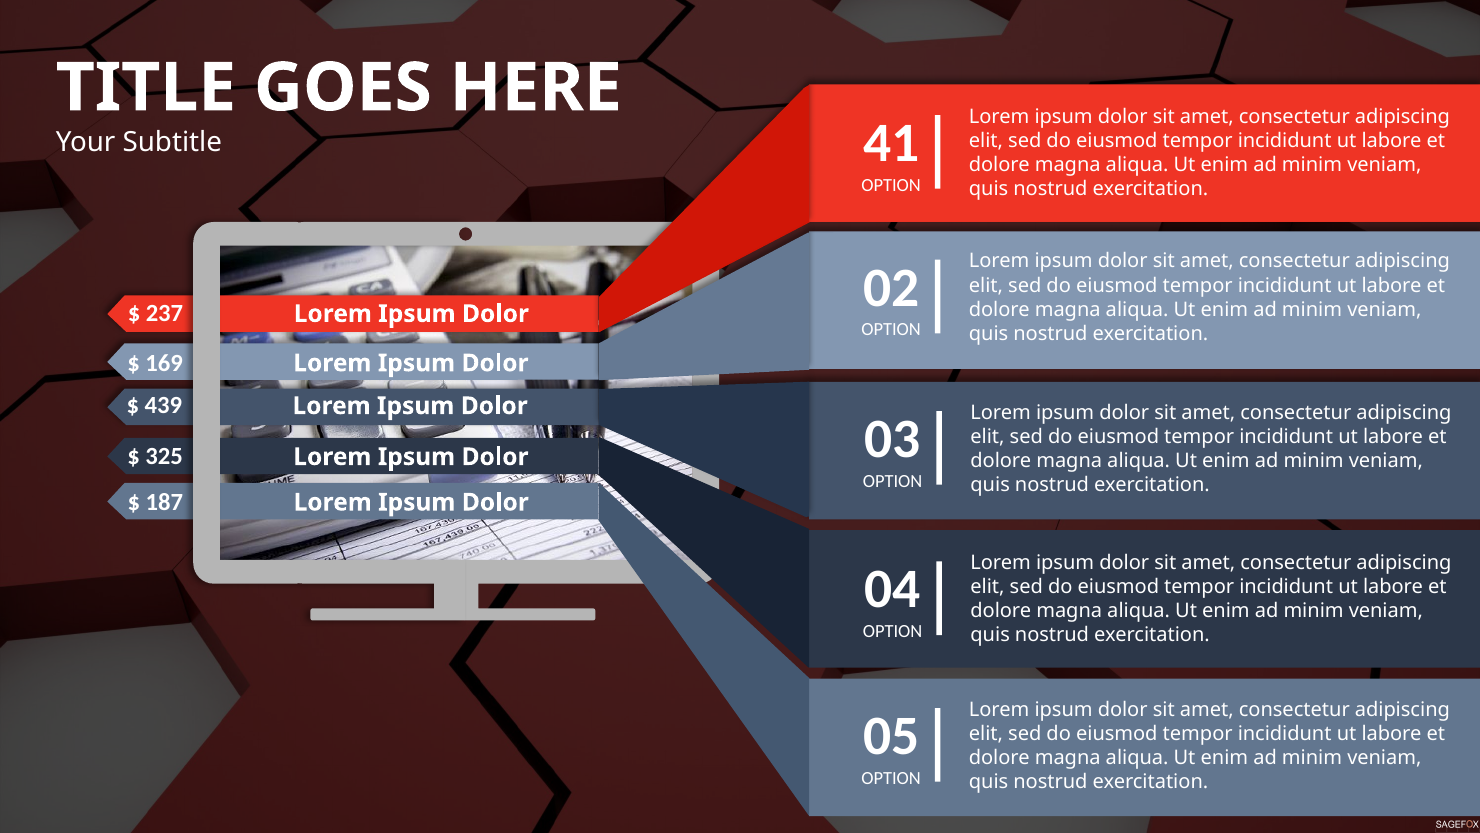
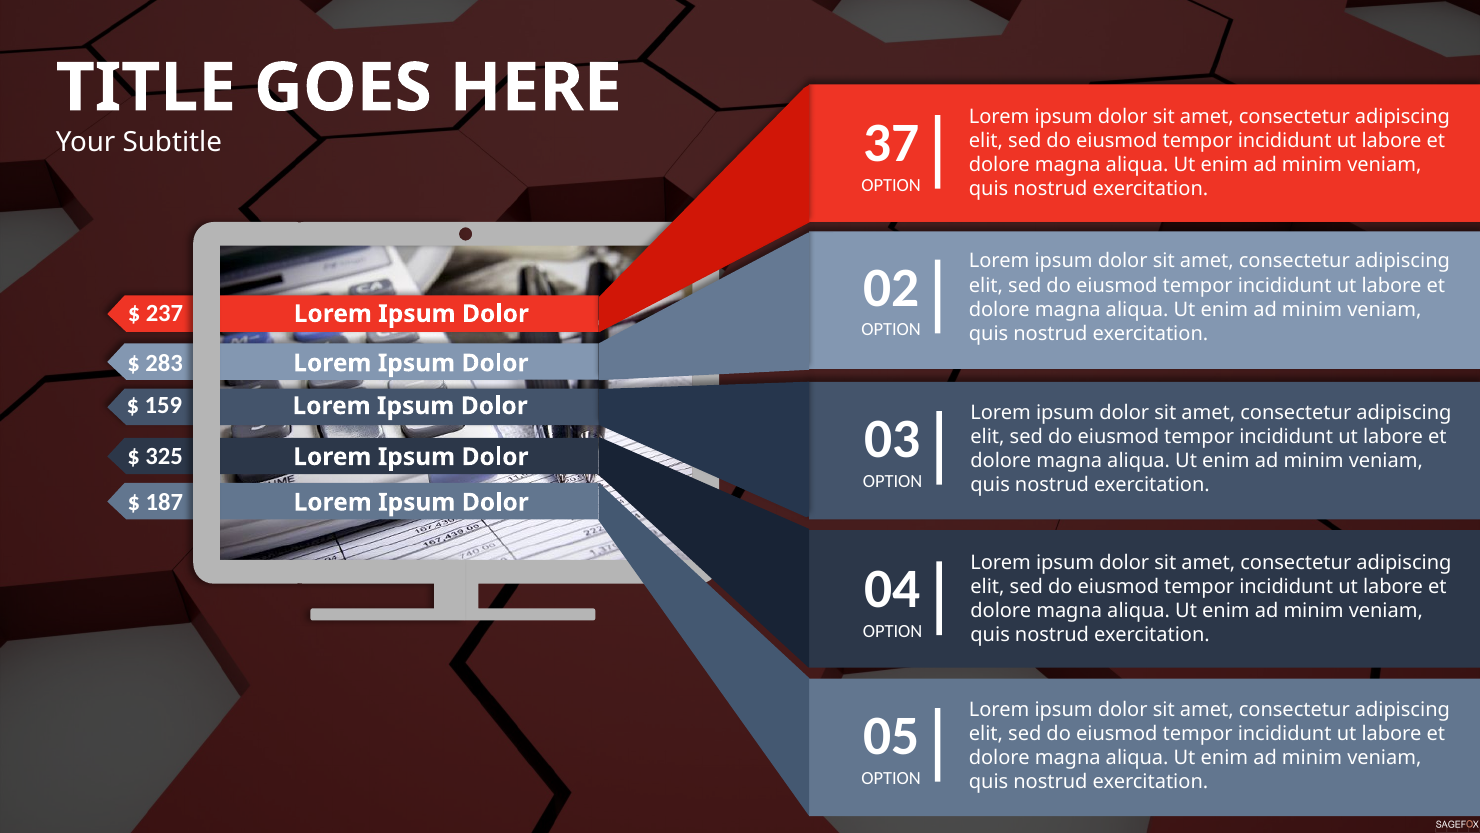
41: 41 -> 37
169: 169 -> 283
439: 439 -> 159
